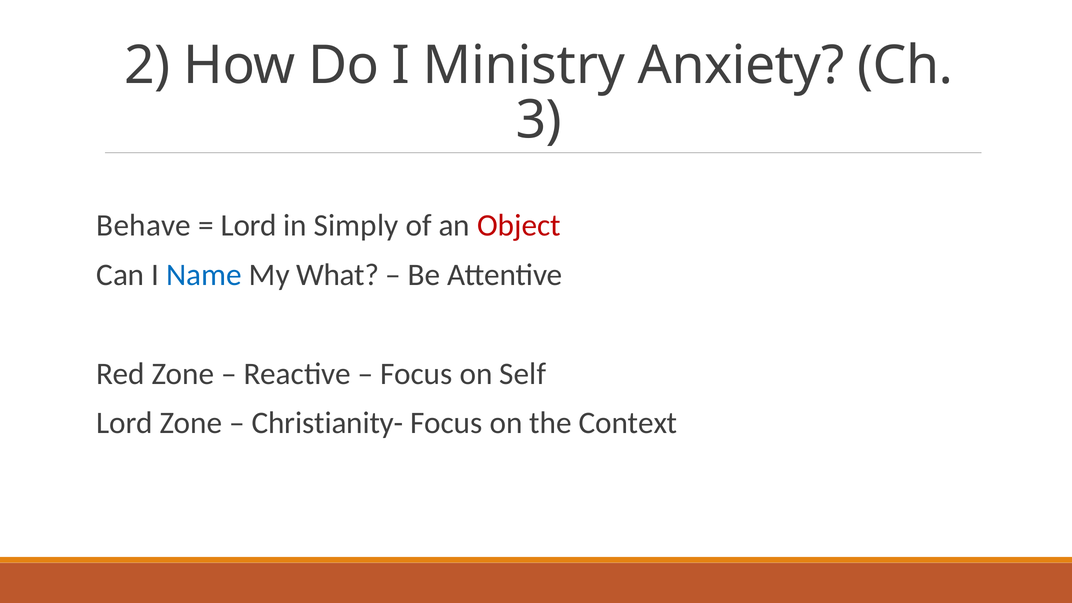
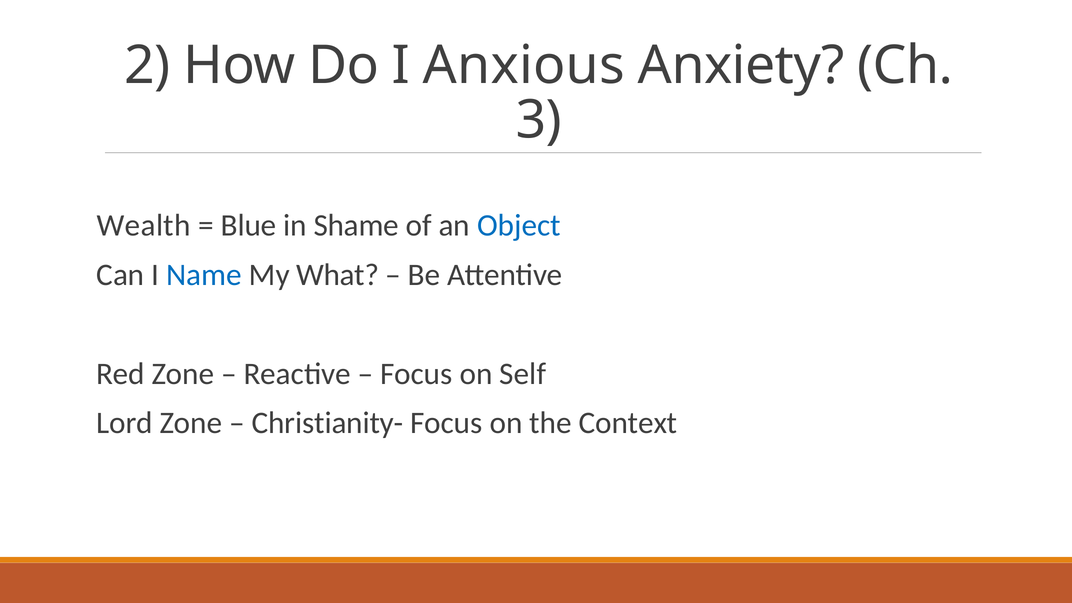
Ministry: Ministry -> Anxious
Behave: Behave -> Wealth
Lord at (249, 225): Lord -> Blue
Simply: Simply -> Shame
Object colour: red -> blue
